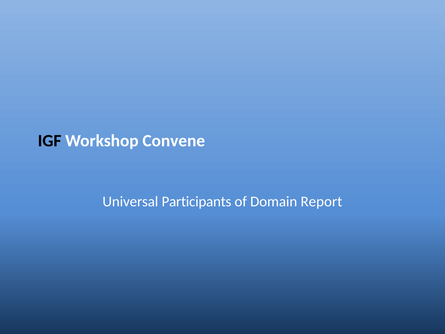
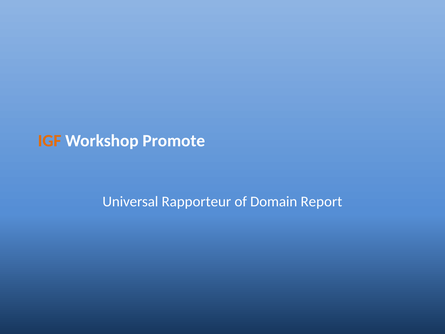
IGF colour: black -> orange
Convene: Convene -> Promote
Participants: Participants -> Rapporteur
